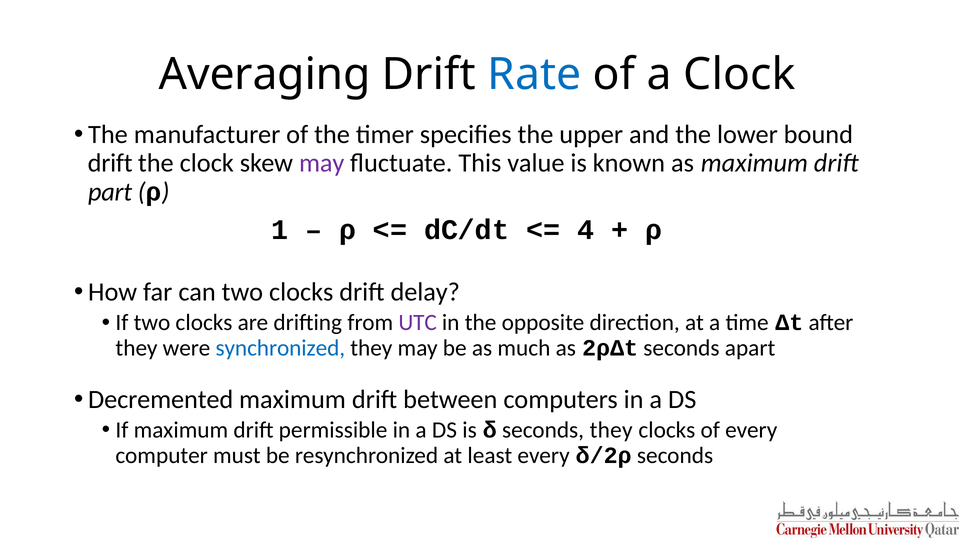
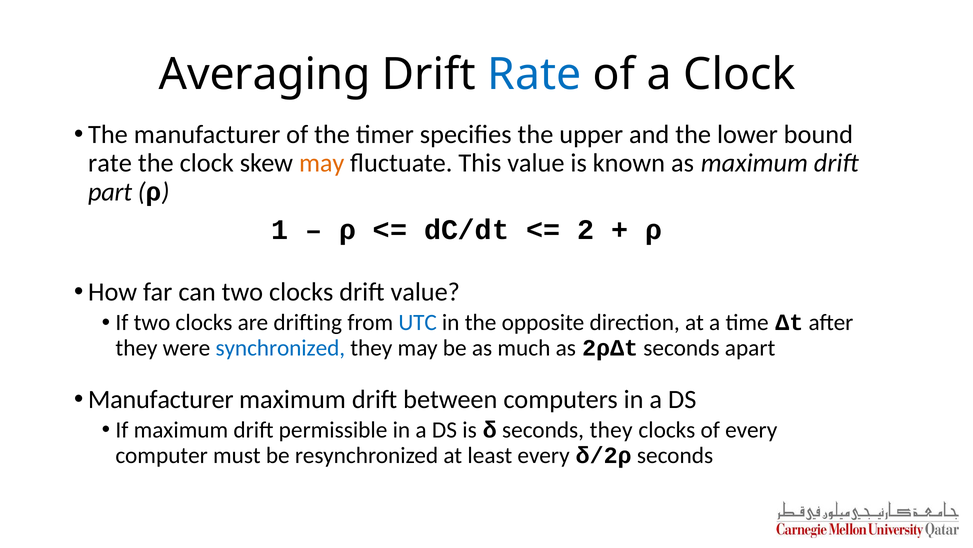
drift at (110, 163): drift -> rate
may at (322, 163) colour: purple -> orange
4: 4 -> 2
drift delay: delay -> value
UTC colour: purple -> blue
Decremented at (161, 399): Decremented -> Manufacturer
